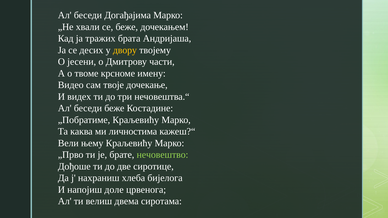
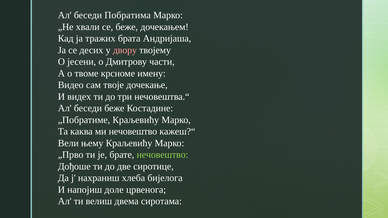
Догађајима: Догађајима -> Побратима
двору colour: yellow -> pink
ми личностима: личностима -> нечовештво
